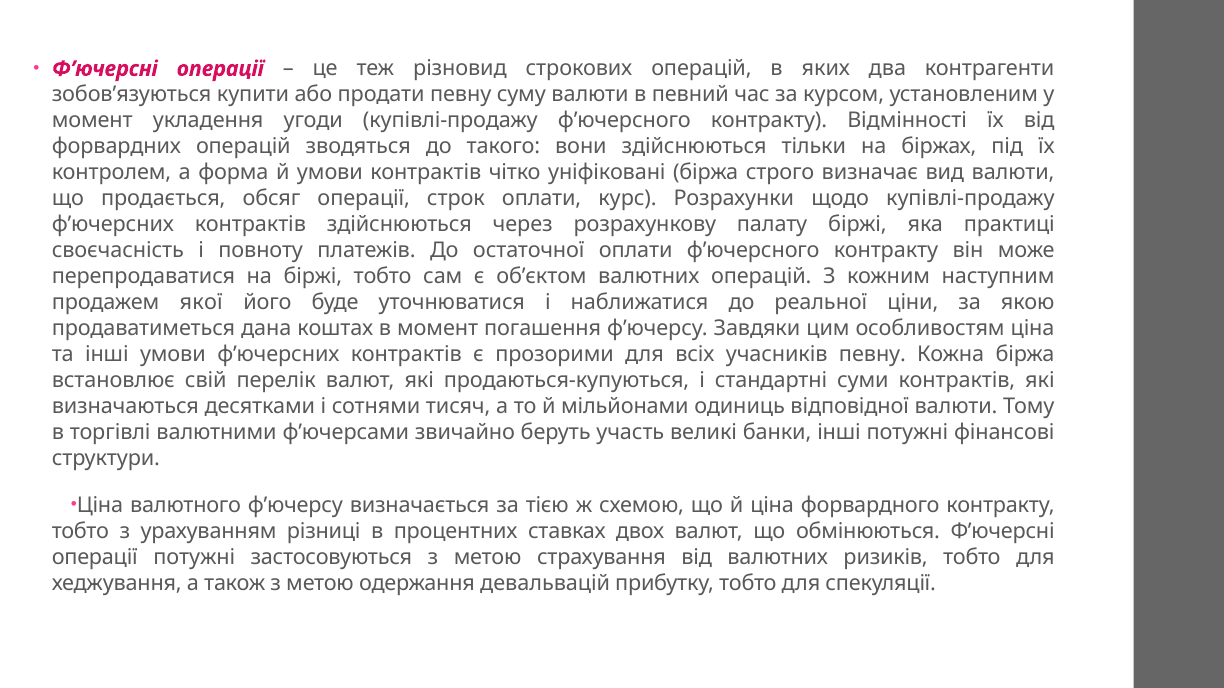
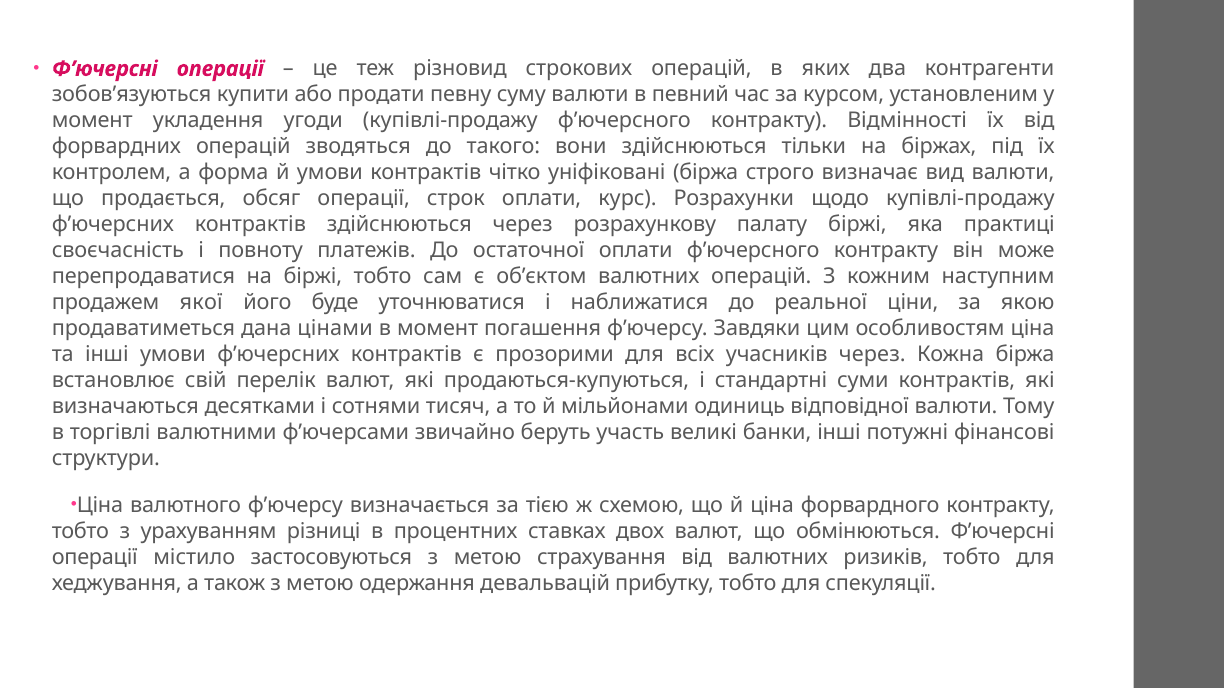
коштах: коштах -> цінами
учасників певну: певну -> через
операції потужні: потужні -> містило
